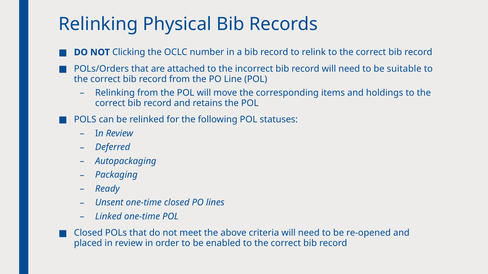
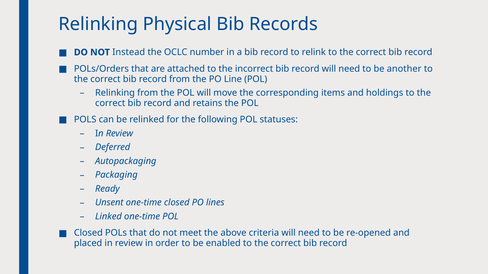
Clicking: Clicking -> Instead
suitable: suitable -> another
